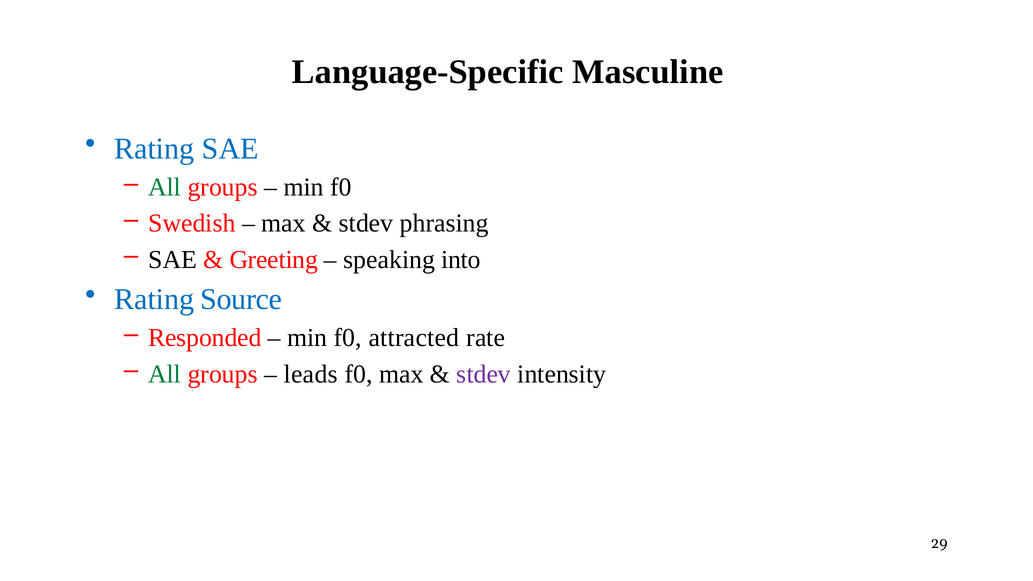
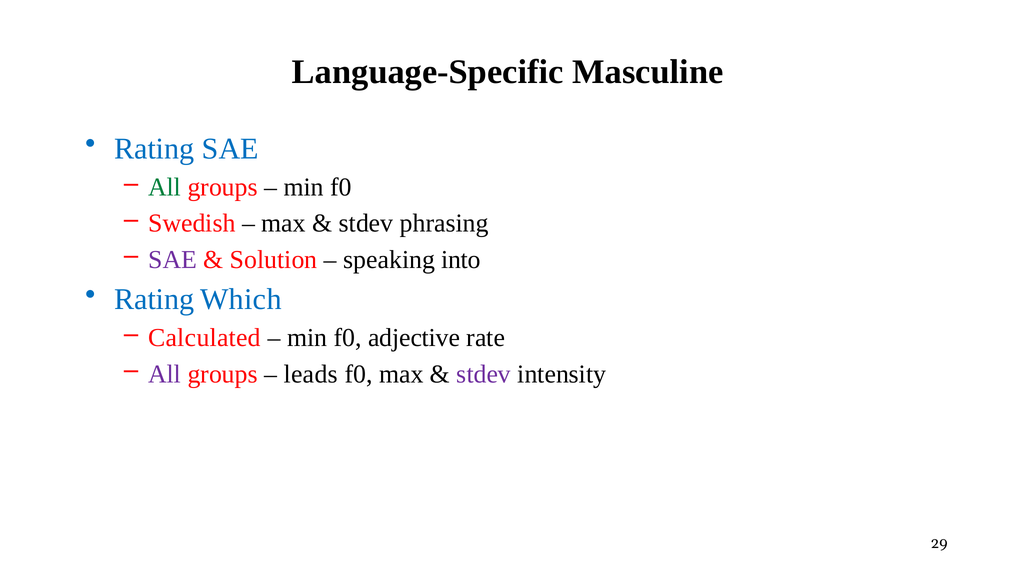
SAE at (173, 260) colour: black -> purple
Greeting: Greeting -> Solution
Source: Source -> Which
Responded: Responded -> Calculated
attracted: attracted -> adjective
All at (165, 374) colour: green -> purple
